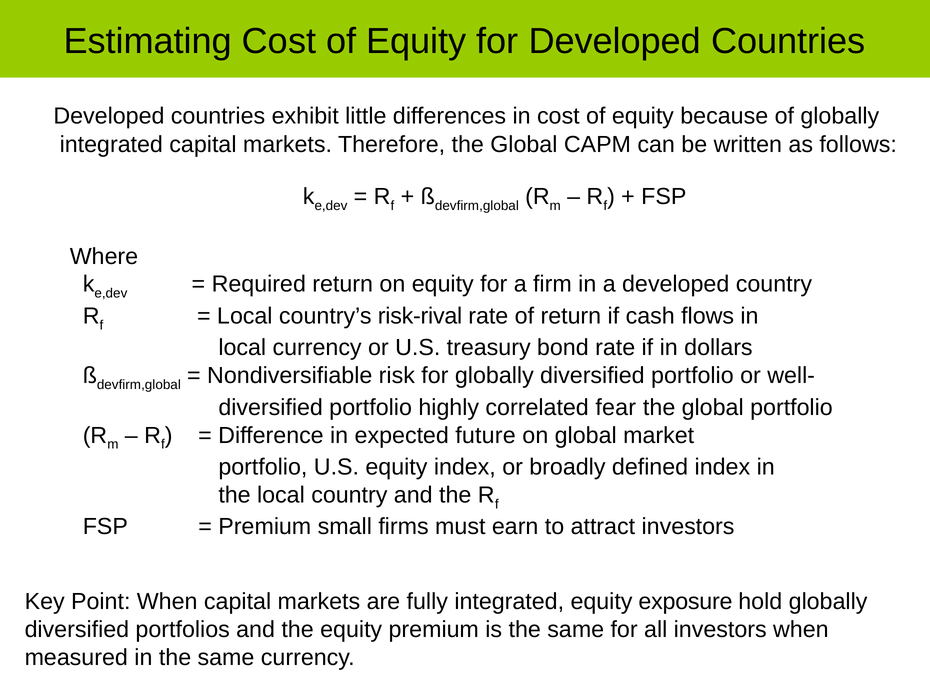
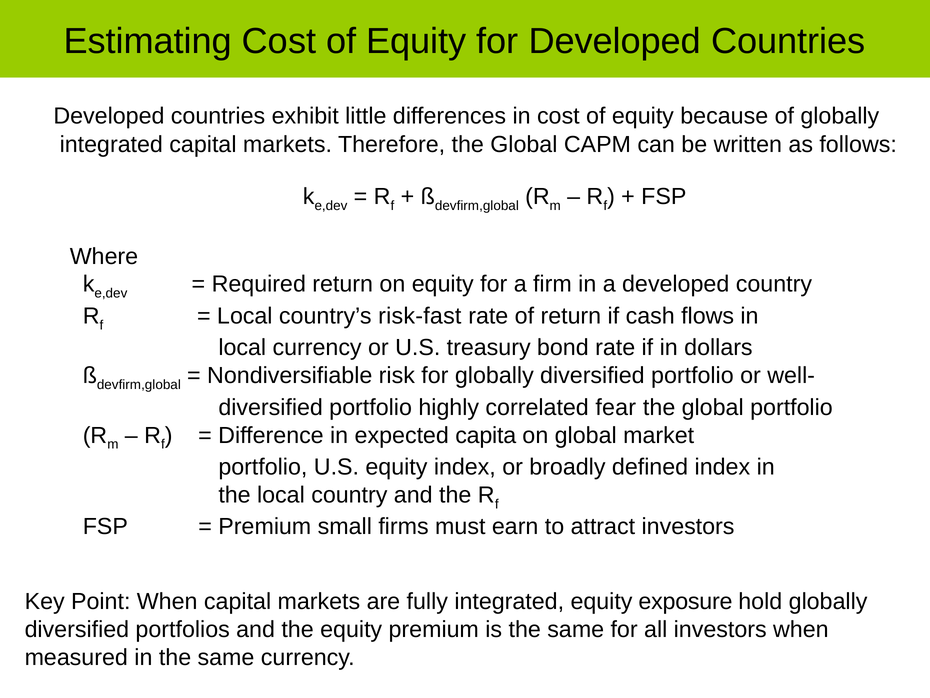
risk-rival: risk-rival -> risk-fast
future: future -> capita
